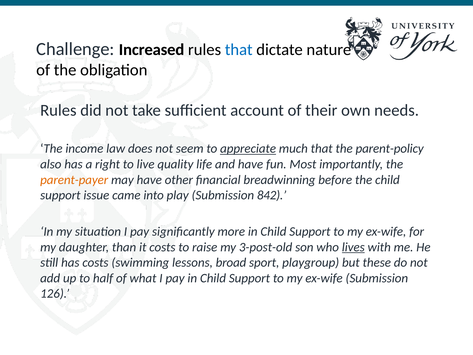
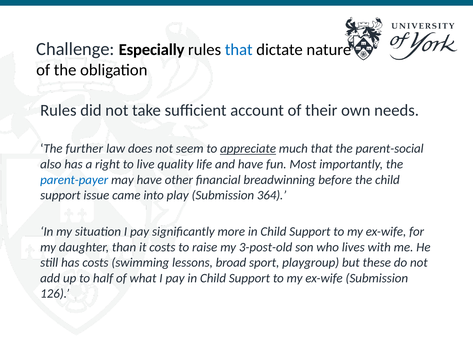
Increased: Increased -> Especially
income: income -> further
parent-policy: parent-policy -> parent-social
parent-payer colour: orange -> blue
842: 842 -> 364
lives underline: present -> none
